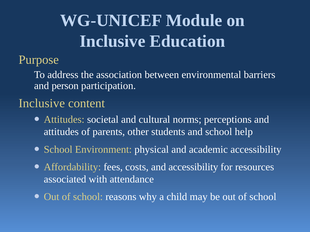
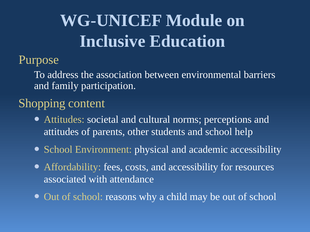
person: person -> family
Inclusive at (42, 103): Inclusive -> Shopping
